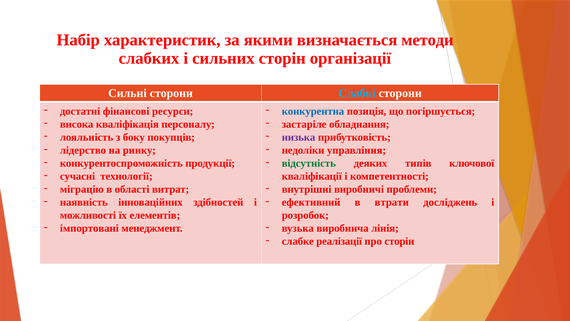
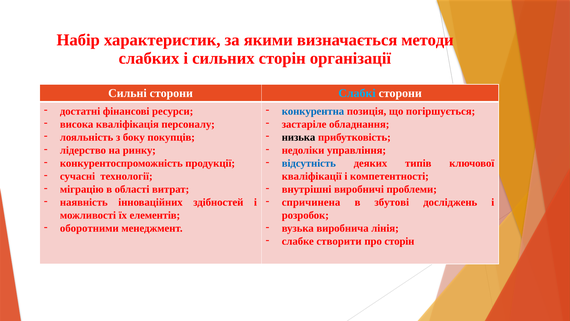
низька colour: purple -> black
відсутність colour: green -> blue
ефективний: ефективний -> спричинена
втрати: втрати -> збутові
імпортовані: імпортовані -> оборотними
реалізації: реалізації -> створити
